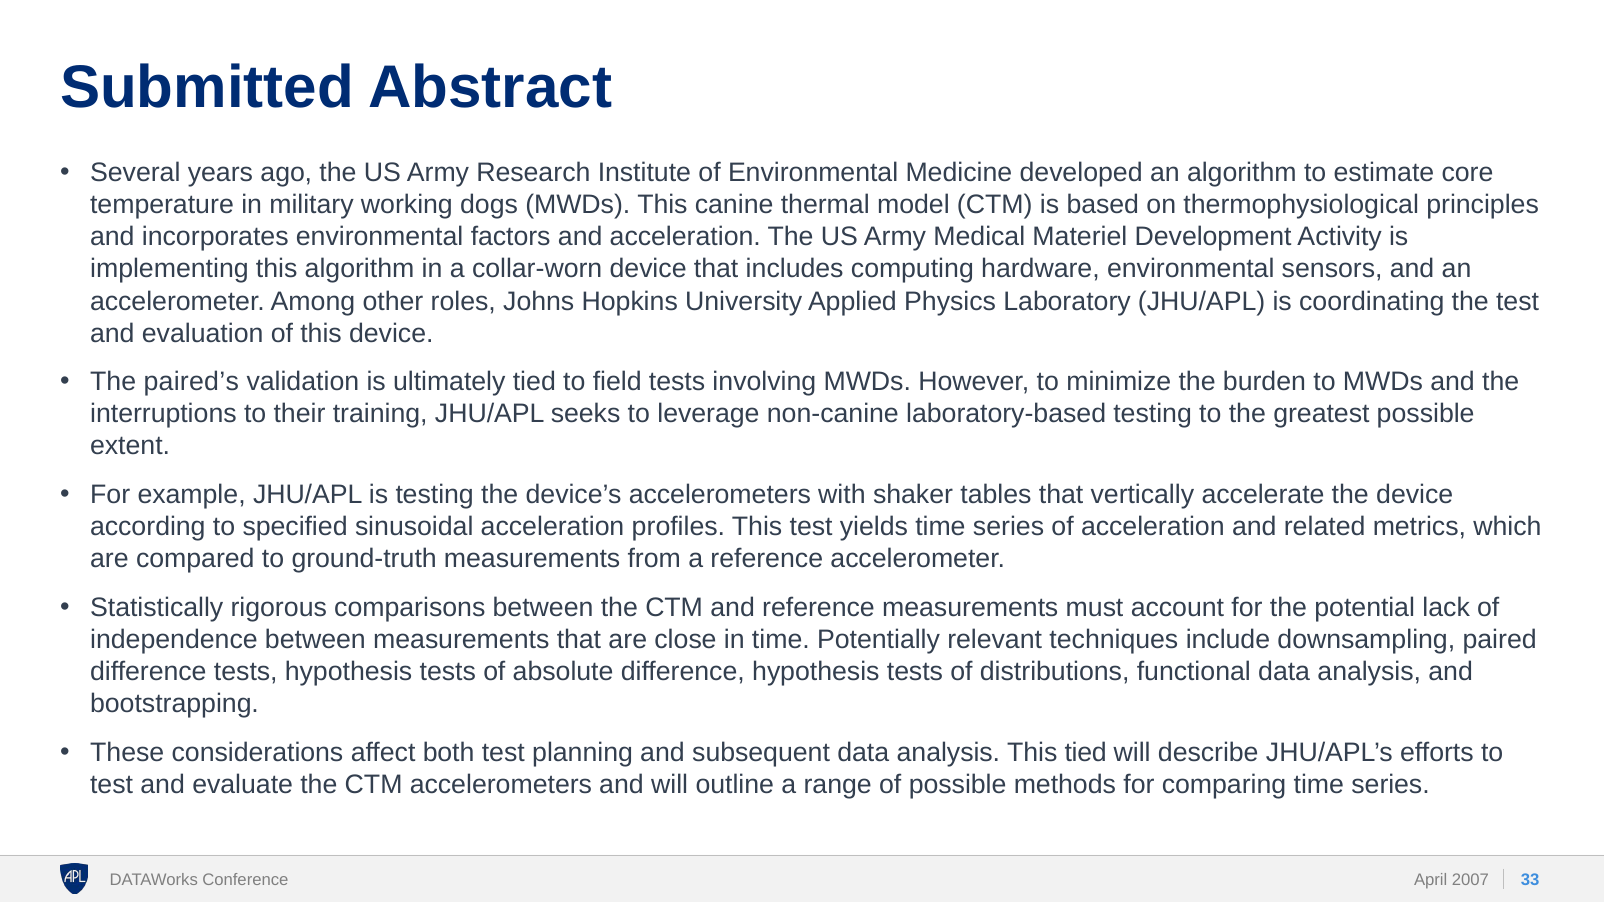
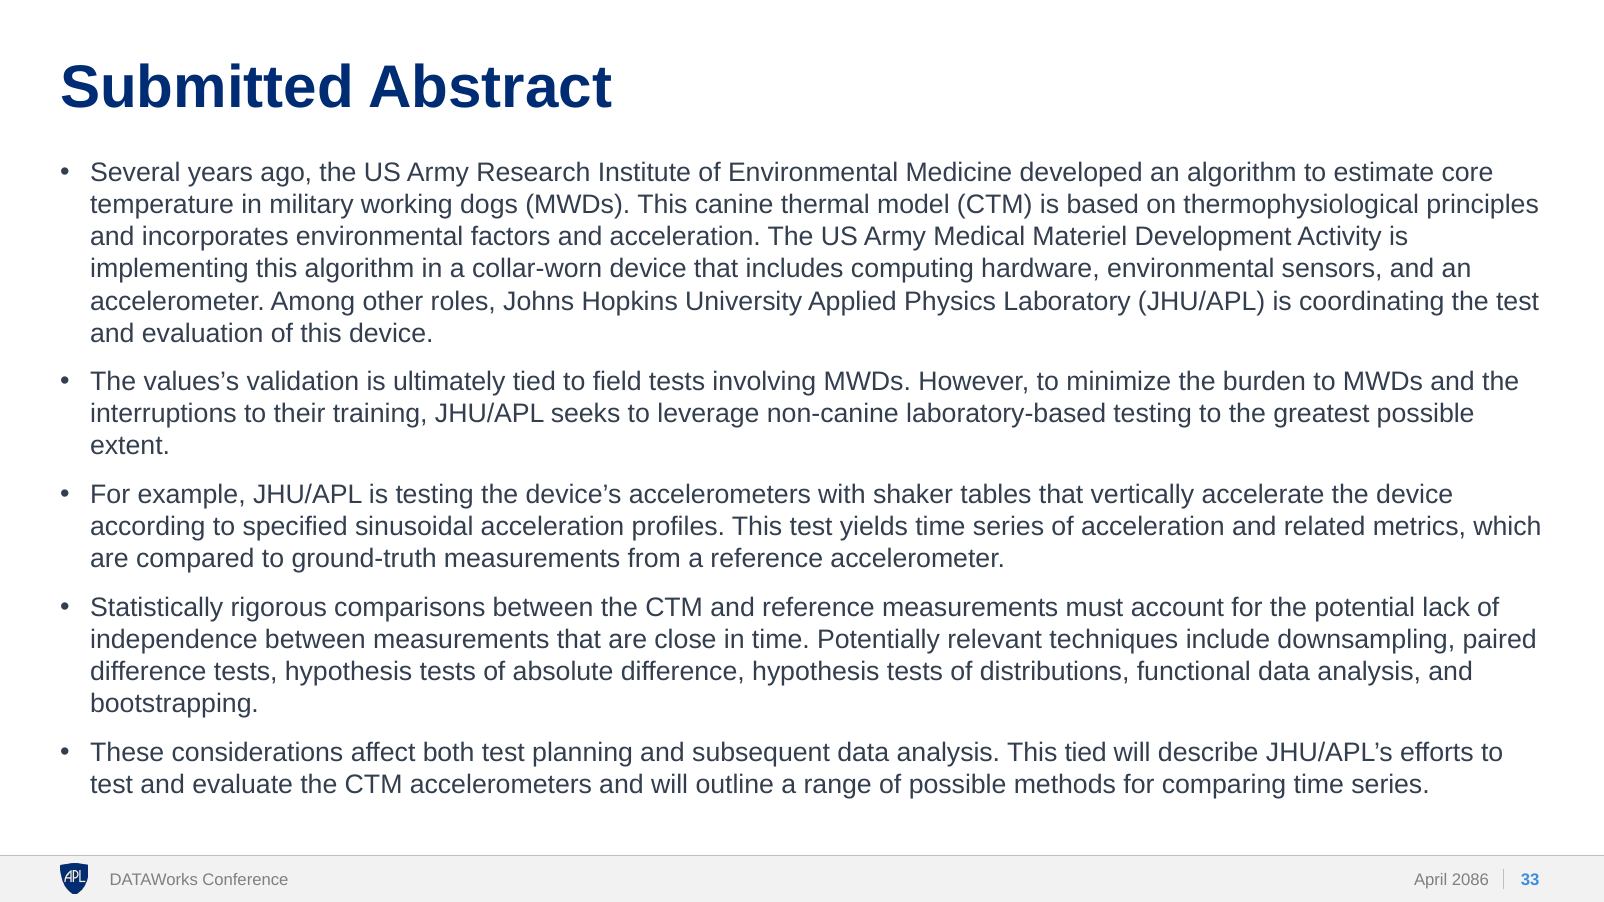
paired’s: paired’s -> values’s
2007: 2007 -> 2086
